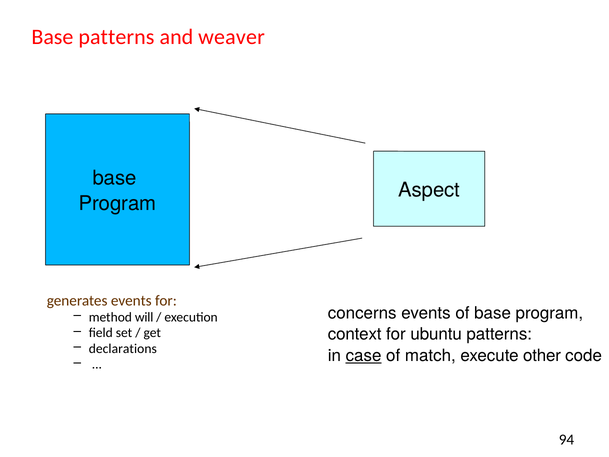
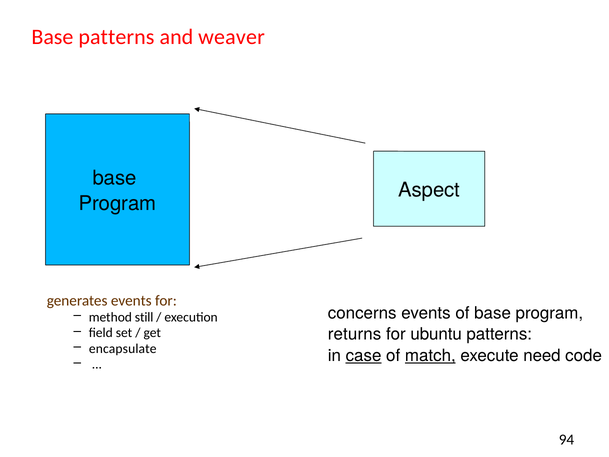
will: will -> still
context: context -> returns
declarations: declarations -> encapsulate
match underline: none -> present
other: other -> need
